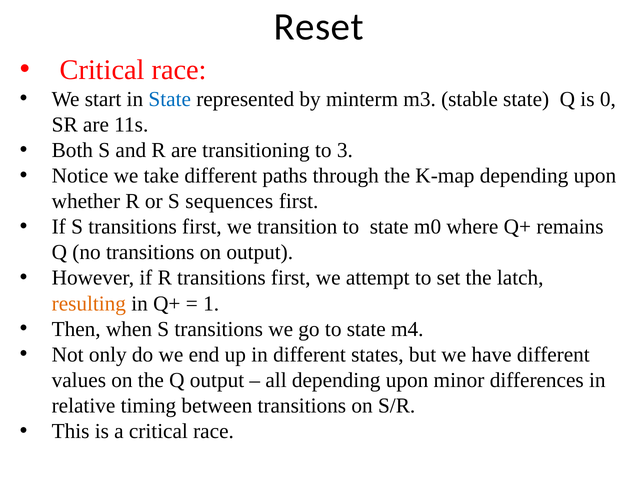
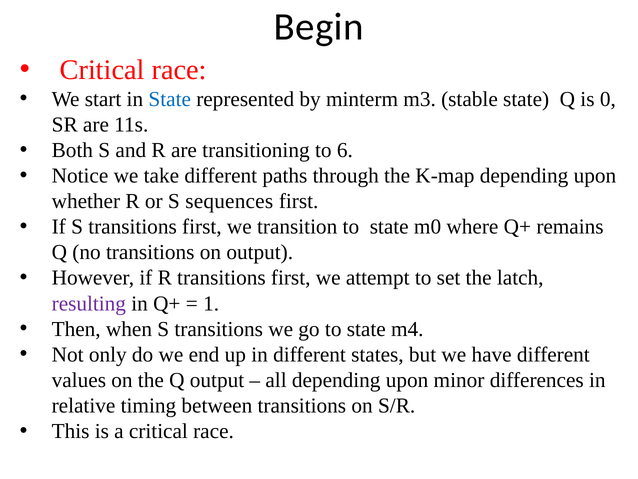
Reset: Reset -> Begin
3: 3 -> 6
resulting colour: orange -> purple
